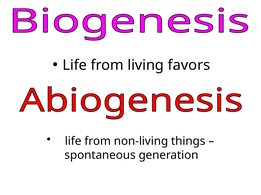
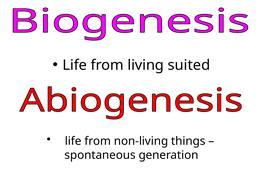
favors: favors -> suited
